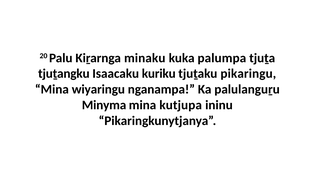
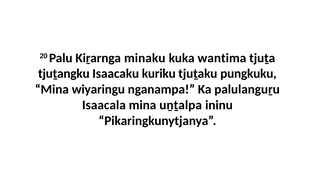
palumpa: palumpa -> wantima
pikaringu: pikaringu -> pungkuku
Minyma: Minyma -> Isaacala
kutjupa: kutjupa -> uṉṯalpa
